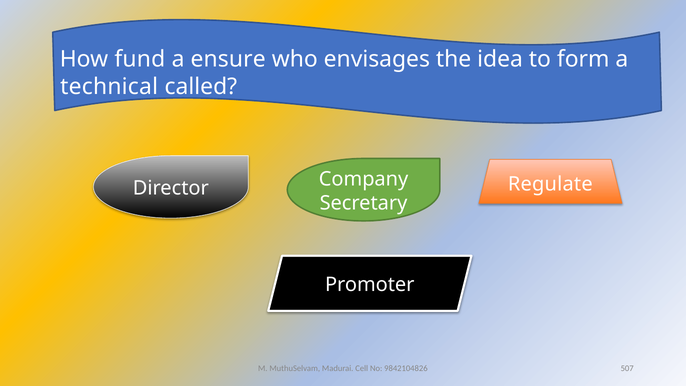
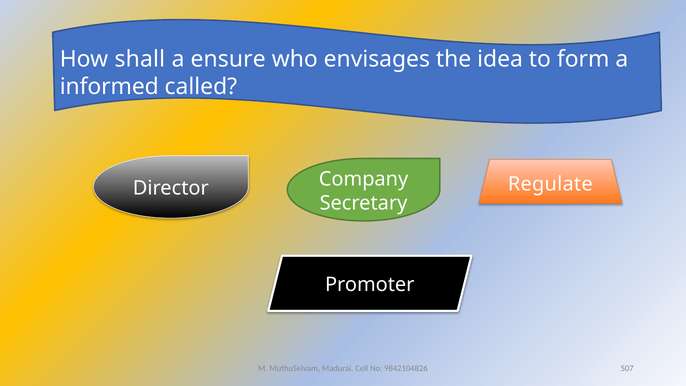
fund: fund -> shall
technical: technical -> informed
